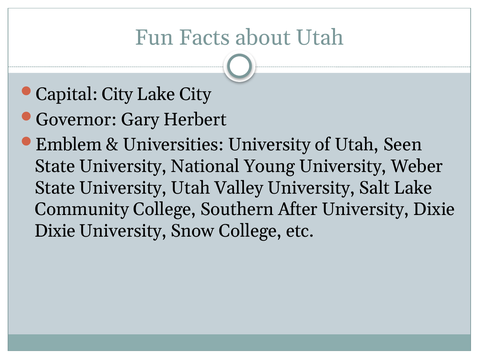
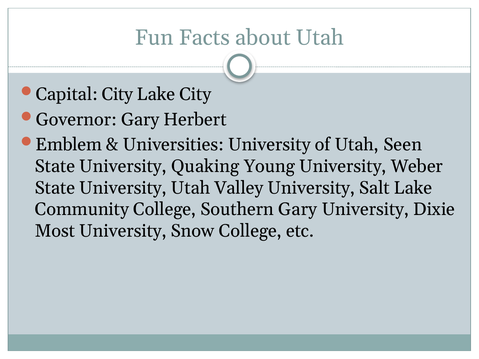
National: National -> Quaking
Southern After: After -> Gary
Dixie at (55, 231): Dixie -> Most
